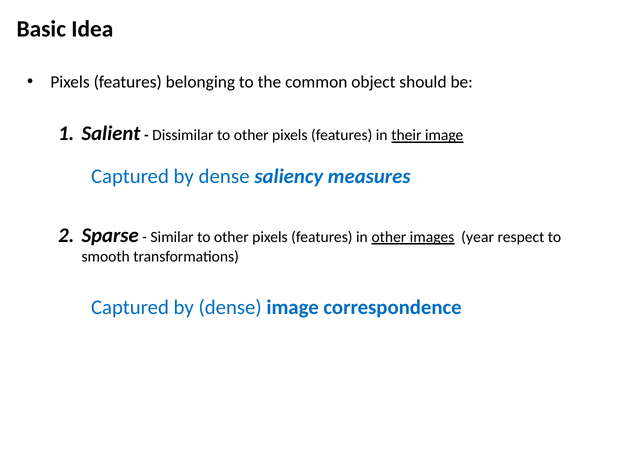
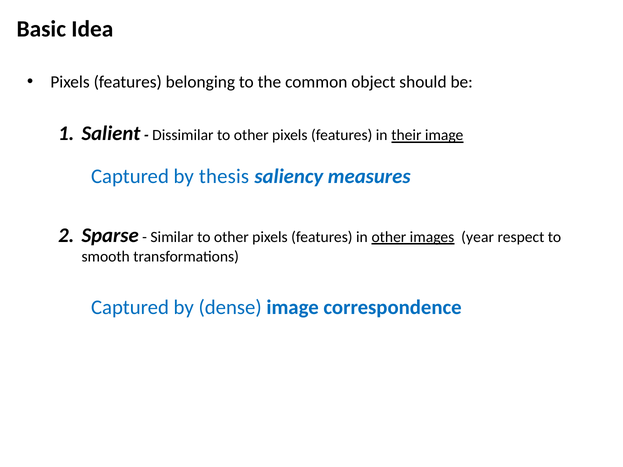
dense at (224, 177): dense -> thesis
